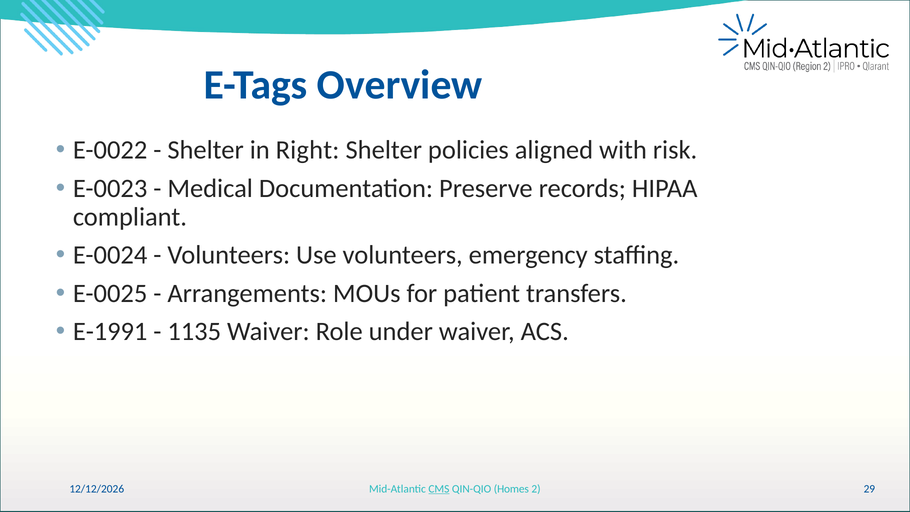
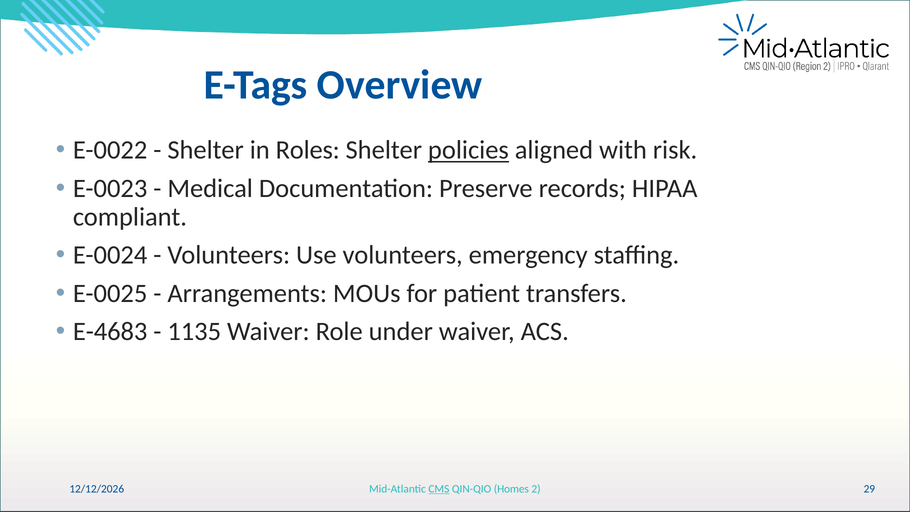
Right: Right -> Roles
policies underline: none -> present
E-1991: E-1991 -> E-4683
